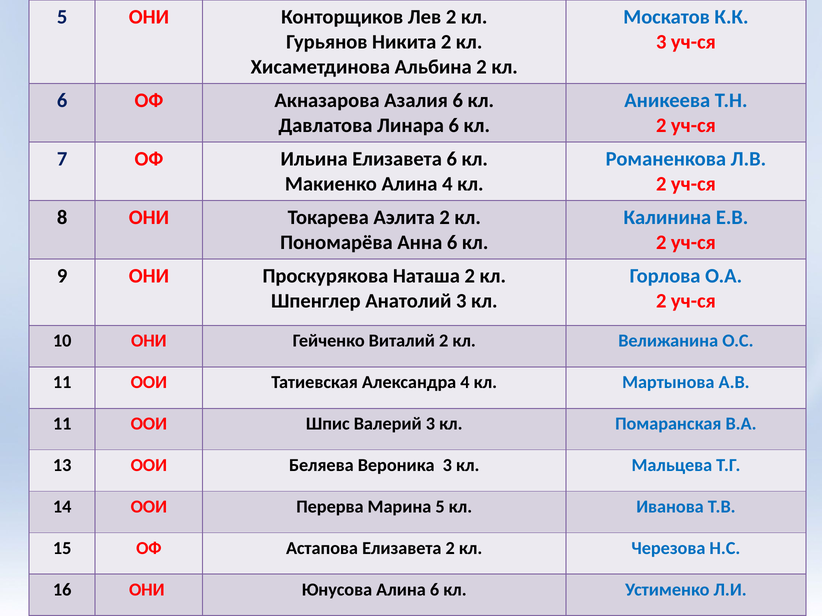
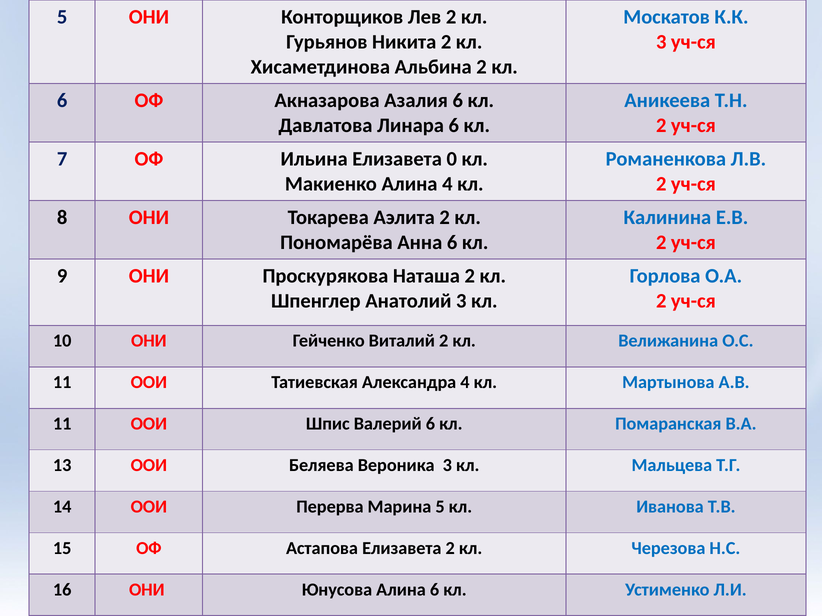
Елизавета 6: 6 -> 0
Валерий 3: 3 -> 6
